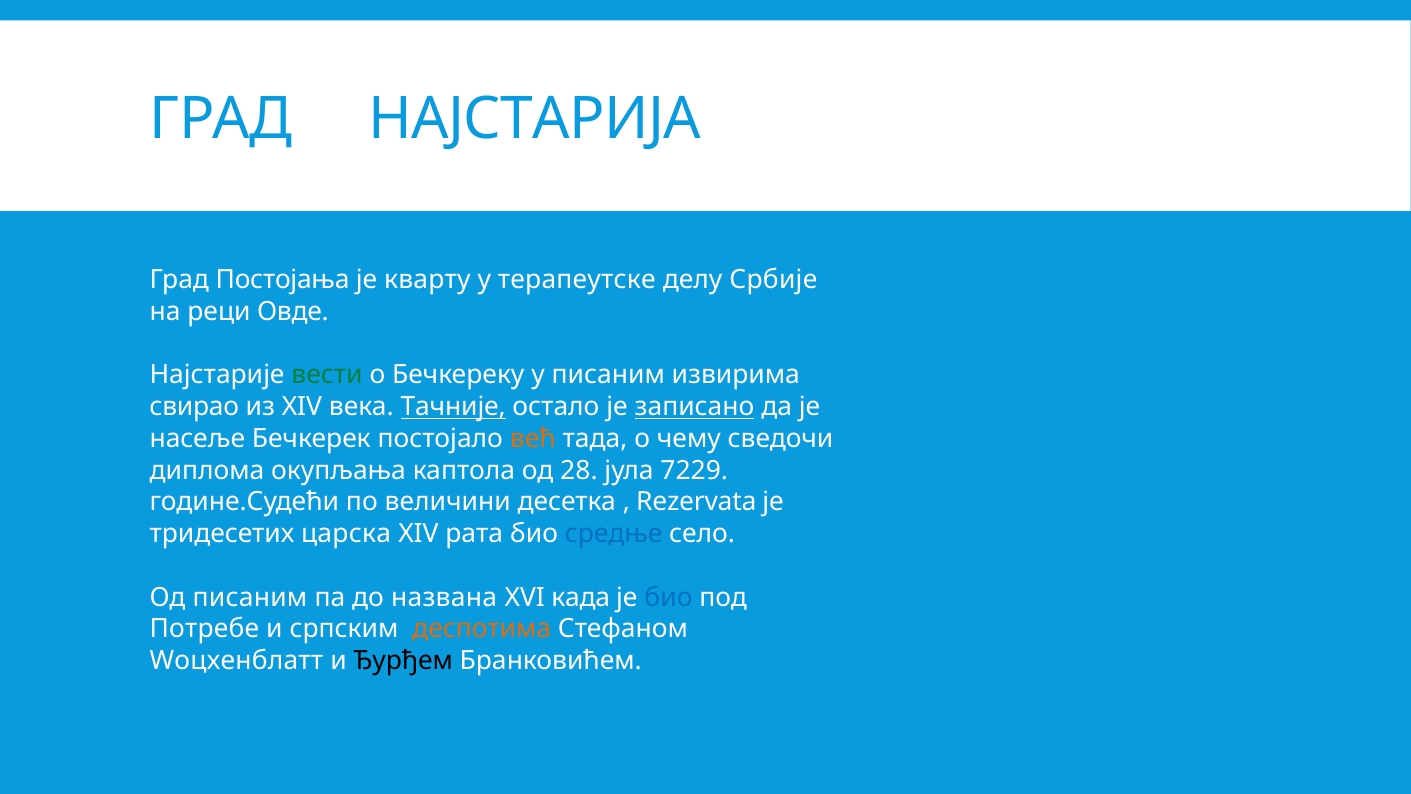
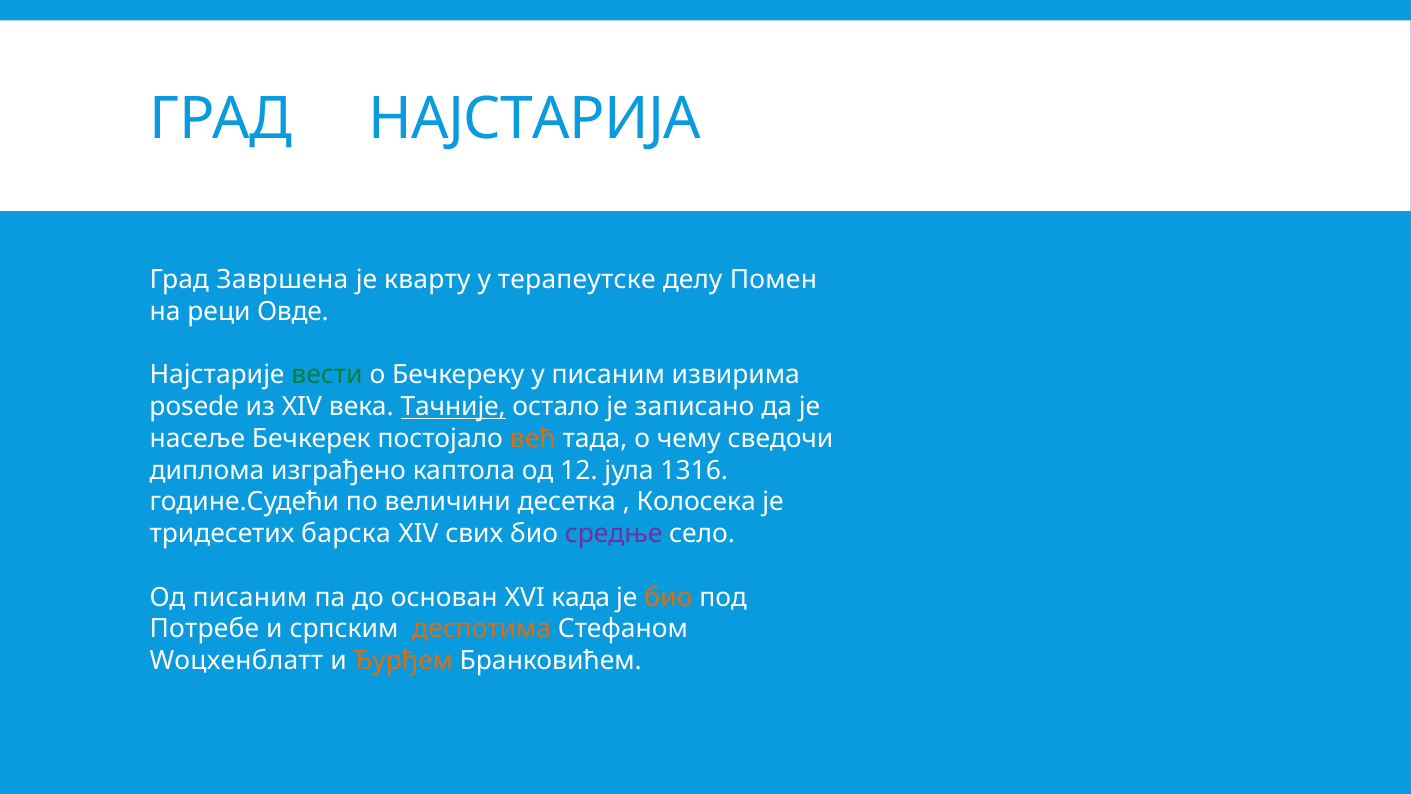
Постојања: Постојања -> Завршена
Србије: Србије -> Помен
свирао: свирао -> posede
записано underline: present -> none
окупљања: окупљања -> изграђено
28: 28 -> 12
7229: 7229 -> 1316
Rezervata: Rezervata -> Колосека
царска: царска -> барска
рата: рата -> свих
средње colour: blue -> purple
названа: названа -> основан
био at (668, 597) colour: blue -> orange
Ђурђем colour: black -> orange
